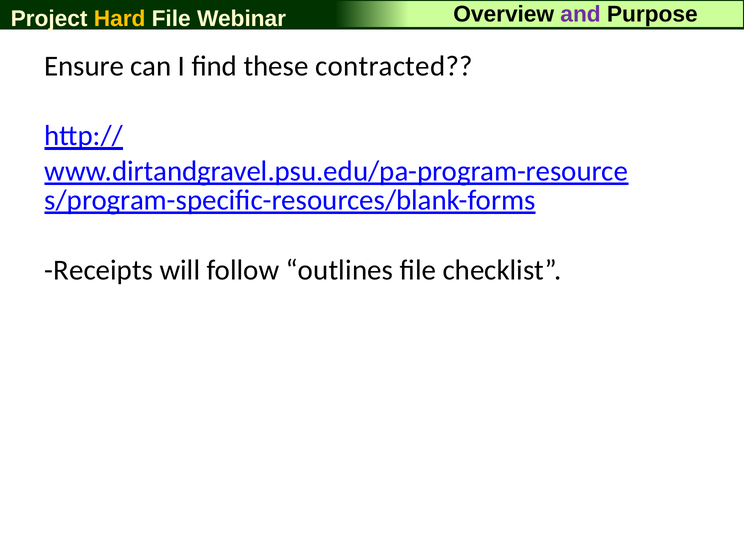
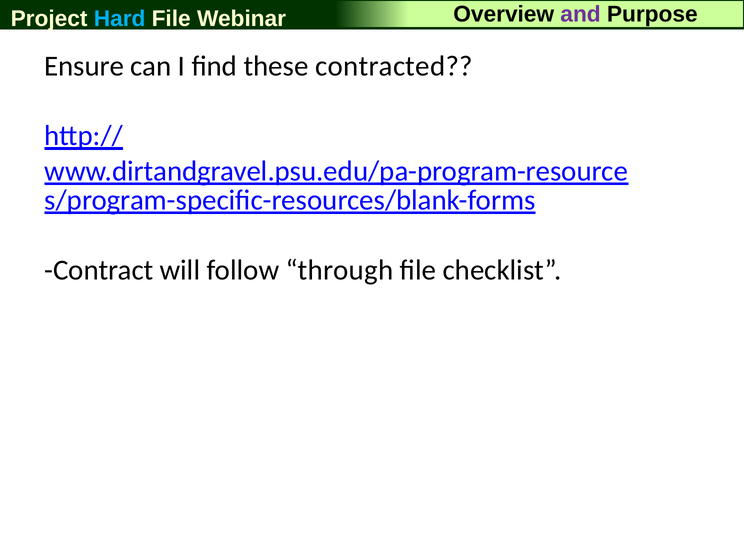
Hard colour: yellow -> light blue
Receipts: Receipts -> Contract
outlines: outlines -> through
